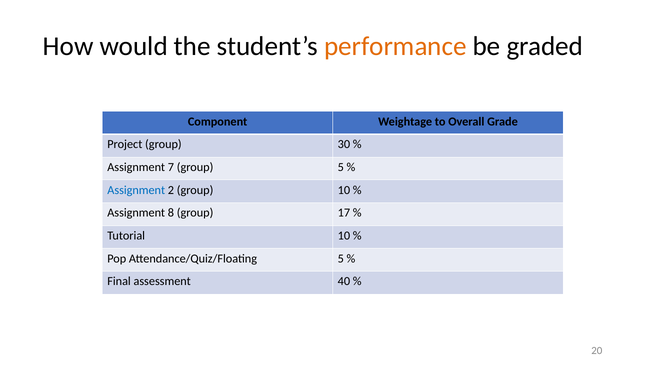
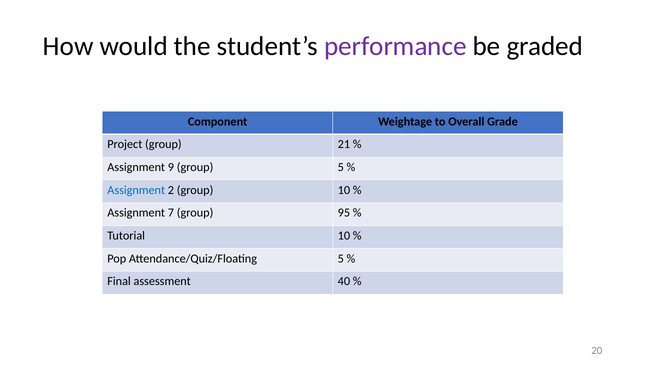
performance colour: orange -> purple
30: 30 -> 21
7: 7 -> 9
8: 8 -> 7
17: 17 -> 95
